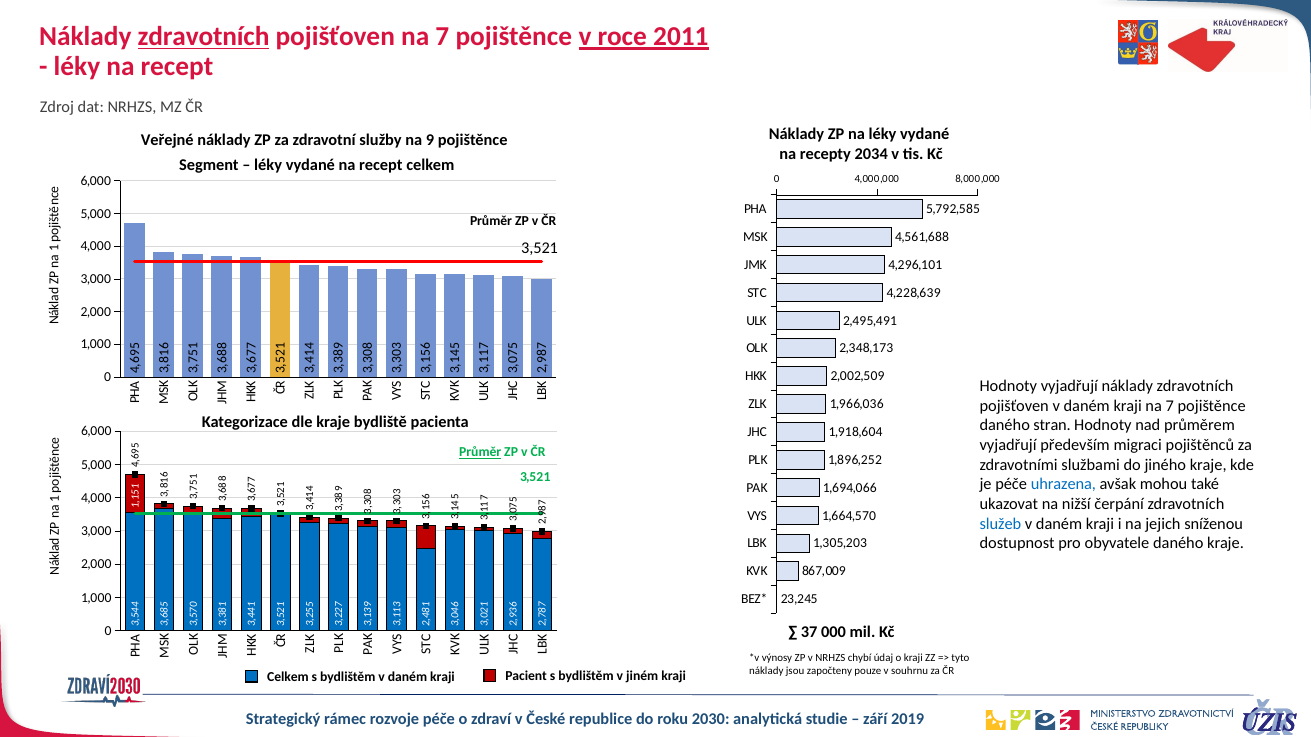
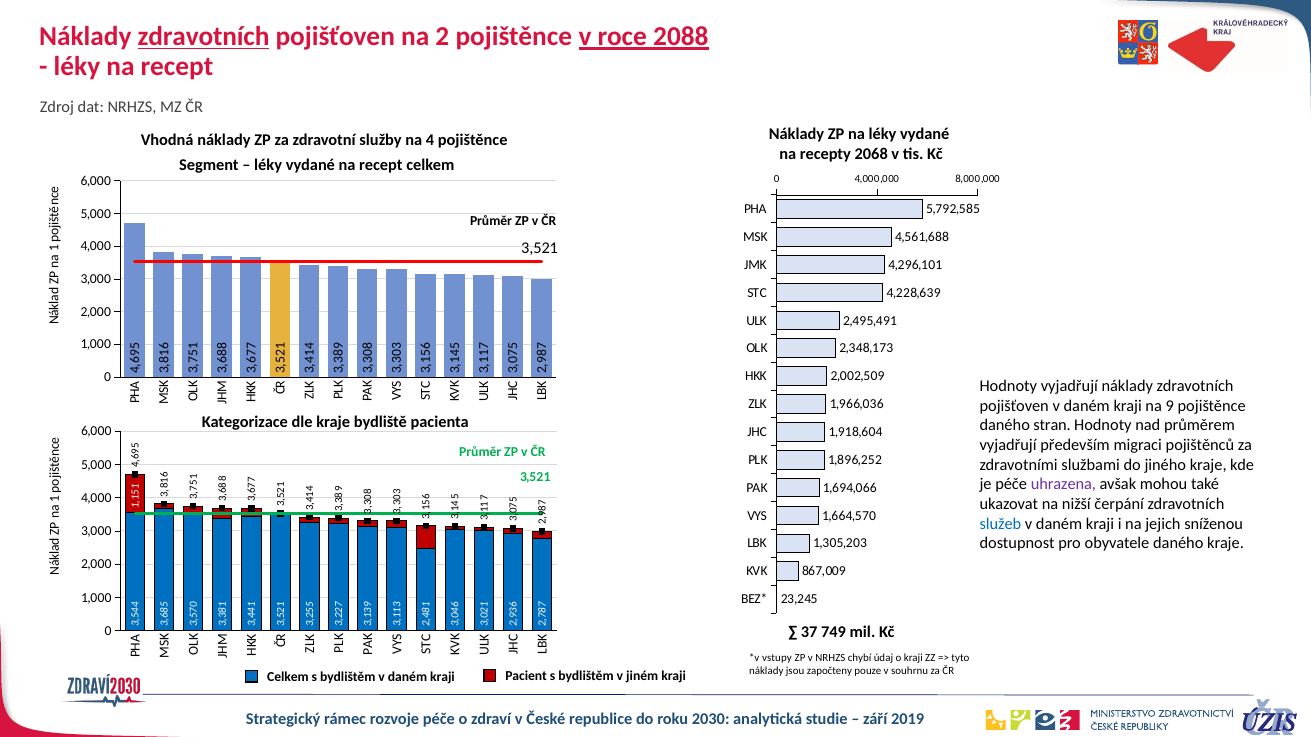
pojišťoven na 7: 7 -> 2
2011: 2011 -> 2088
Veřejné: Veřejné -> Vhodná
na 9: 9 -> 4
2034: 2034 -> 2068
kraji na 7: 7 -> 9
Průměr at (480, 452) underline: present -> none
uhrazena colour: blue -> purple
000: 000 -> 749
výnosy: výnosy -> vstupy
